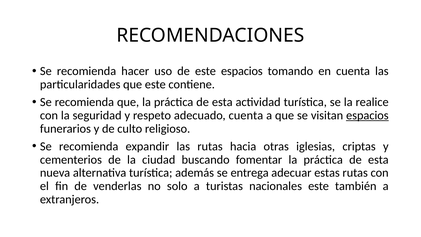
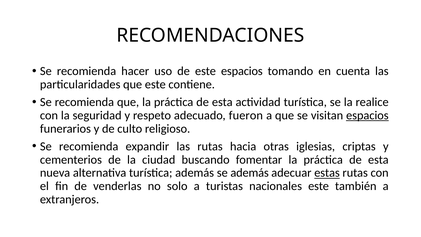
adecuado cuenta: cuenta -> fueron
se entrega: entrega -> además
estas underline: none -> present
